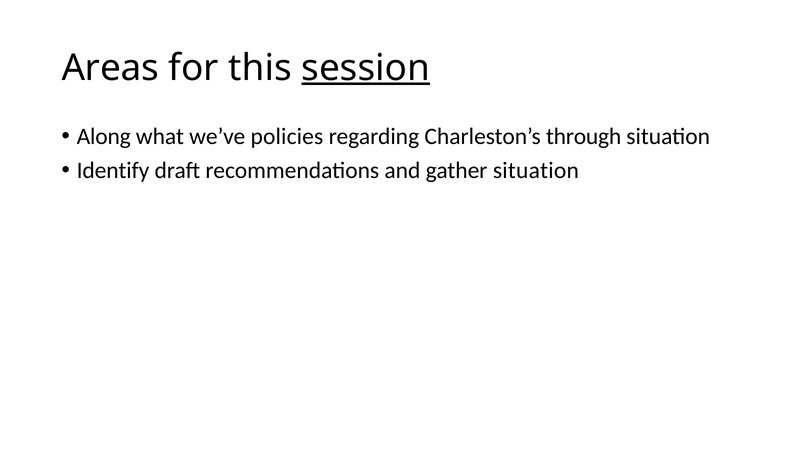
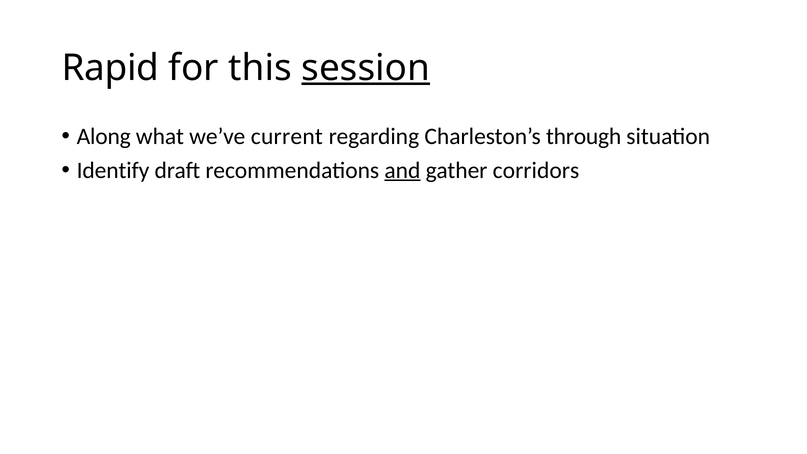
Areas: Areas -> Rapid
policies: policies -> current
and underline: none -> present
gather situation: situation -> corridors
